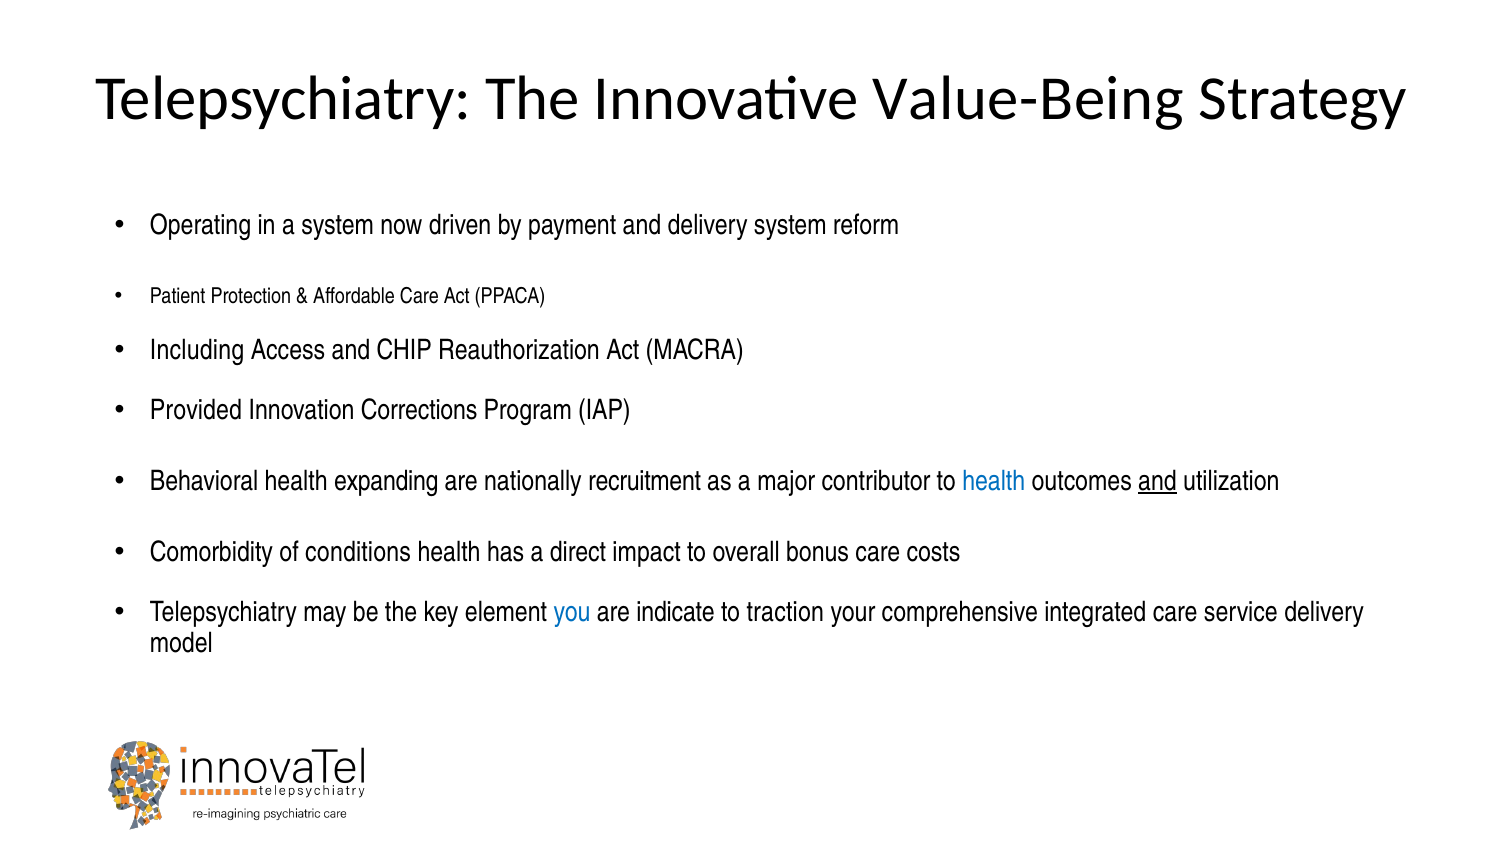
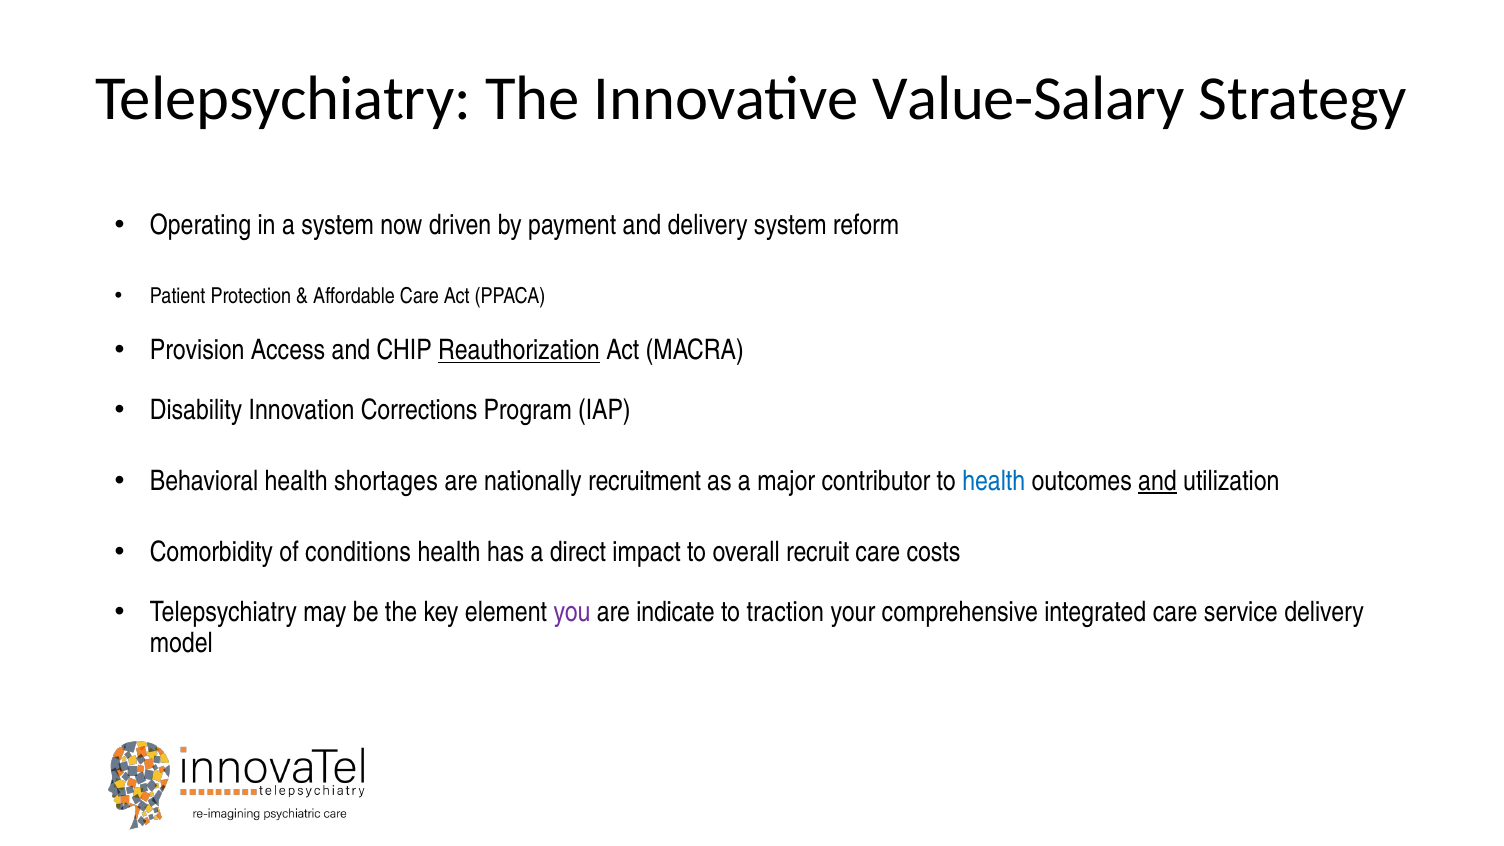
Value-Being: Value-Being -> Value-Salary
Including: Including -> Provision
Reauthorization underline: none -> present
Provided: Provided -> Disability
expanding: expanding -> shortages
bonus: bonus -> recruit
you colour: blue -> purple
